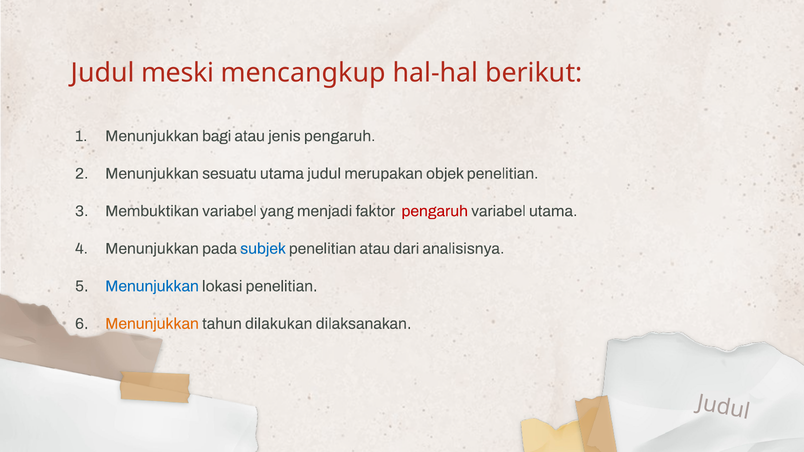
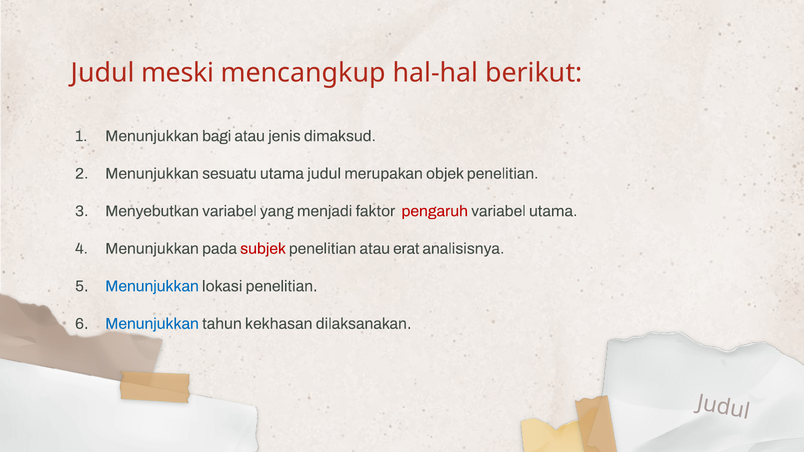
jenis pengaruh: pengaruh -> dimaksud
Membuktikan: Membuktikan -> Menyebutkan
subjek colour: blue -> red
dari: dari -> erat
Menunjukkan at (152, 324) colour: orange -> blue
dilakukan: dilakukan -> kekhasan
